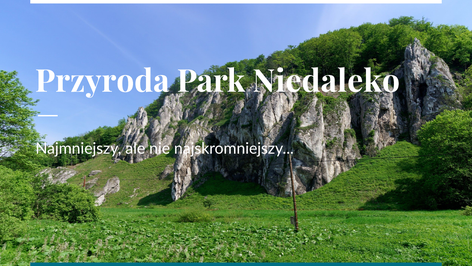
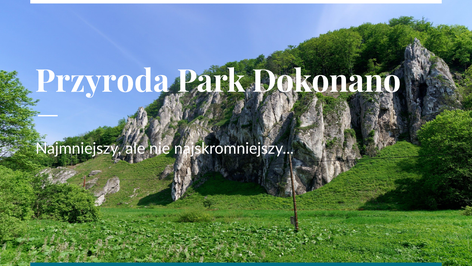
Niedaleko: Niedaleko -> Dokonano
